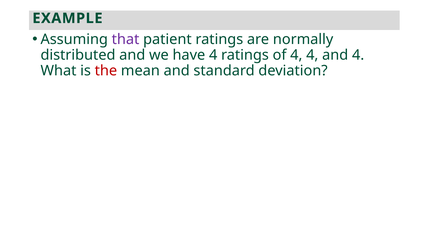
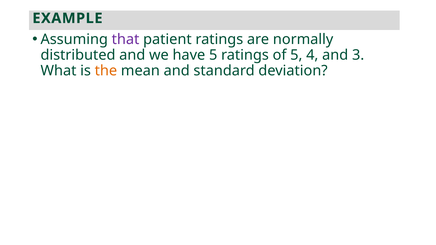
have 4: 4 -> 5
of 4: 4 -> 5
and 4: 4 -> 3
the colour: red -> orange
